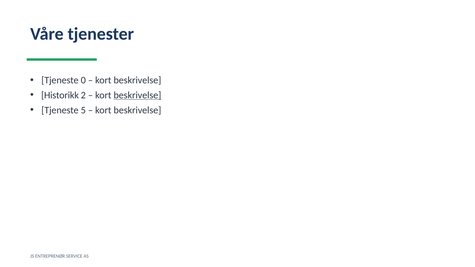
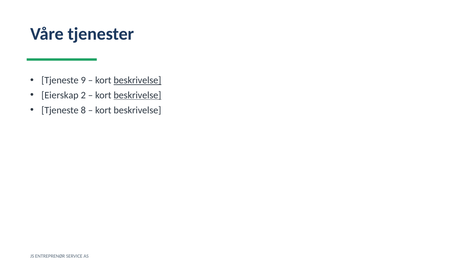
0: 0 -> 9
beskrivelse at (137, 80) underline: none -> present
Historikk: Historikk -> Eierskap
5: 5 -> 8
